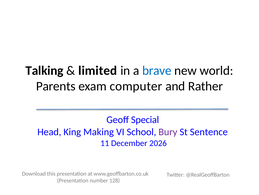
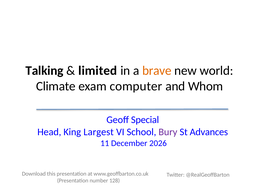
brave colour: blue -> orange
Parents: Parents -> Climate
Rather: Rather -> Whom
Making: Making -> Largest
Sentence: Sentence -> Advances
